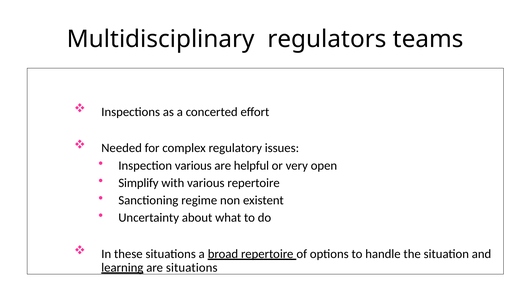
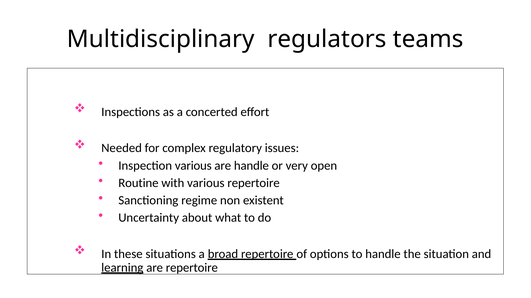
are helpful: helpful -> handle
Simplify: Simplify -> Routine
are situations: situations -> repertoire
